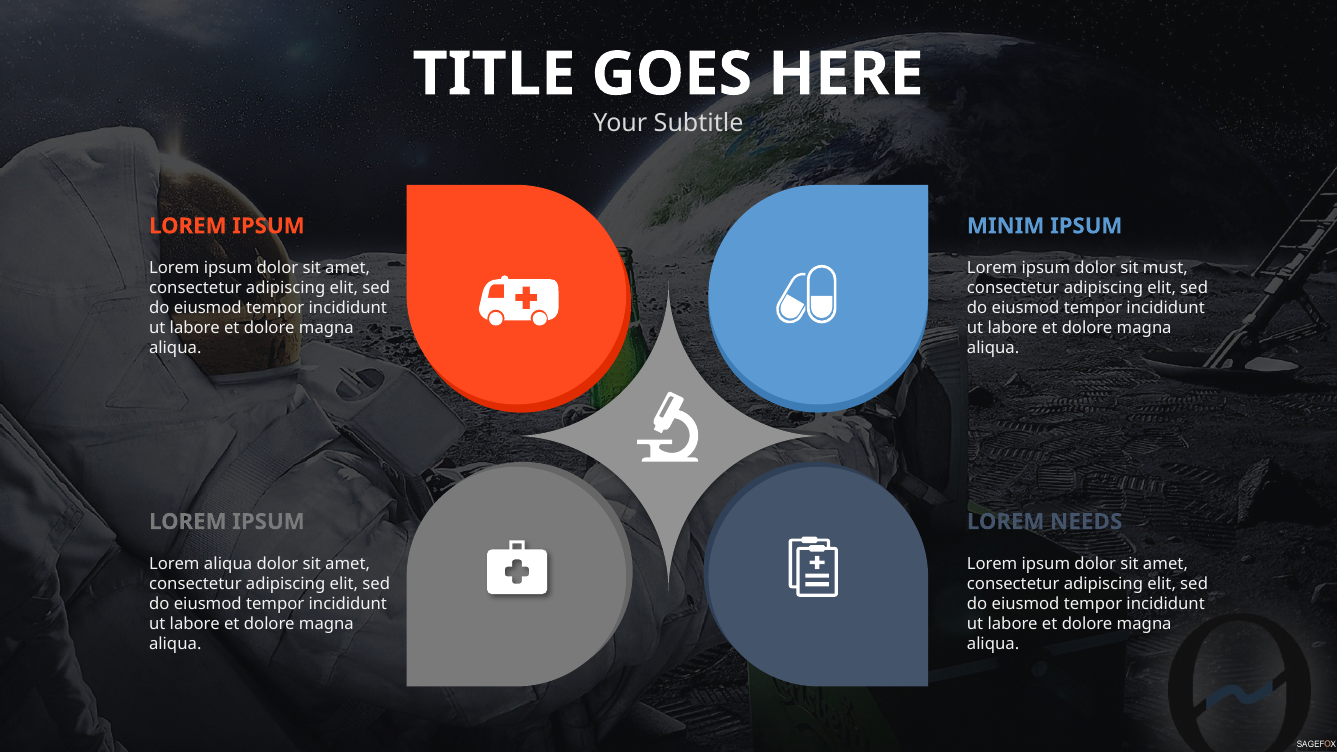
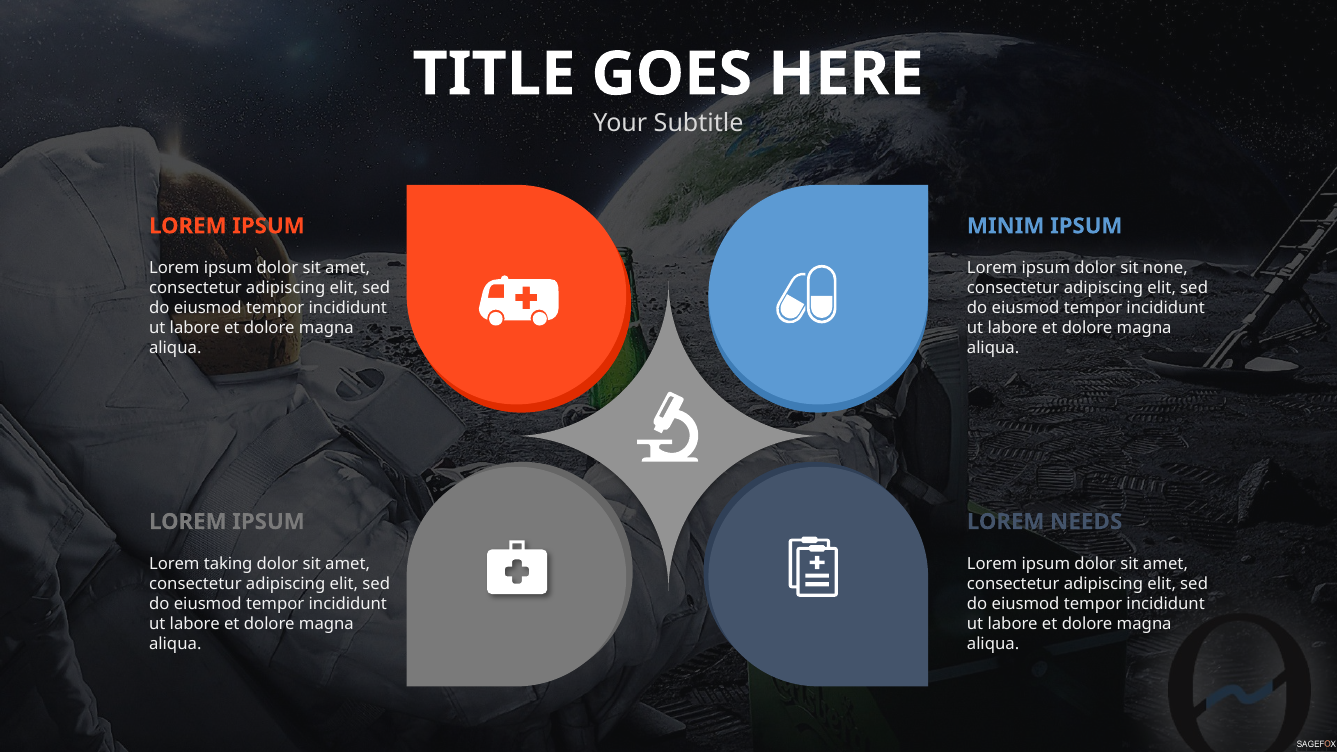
must: must -> none
Lorem aliqua: aliqua -> taking
